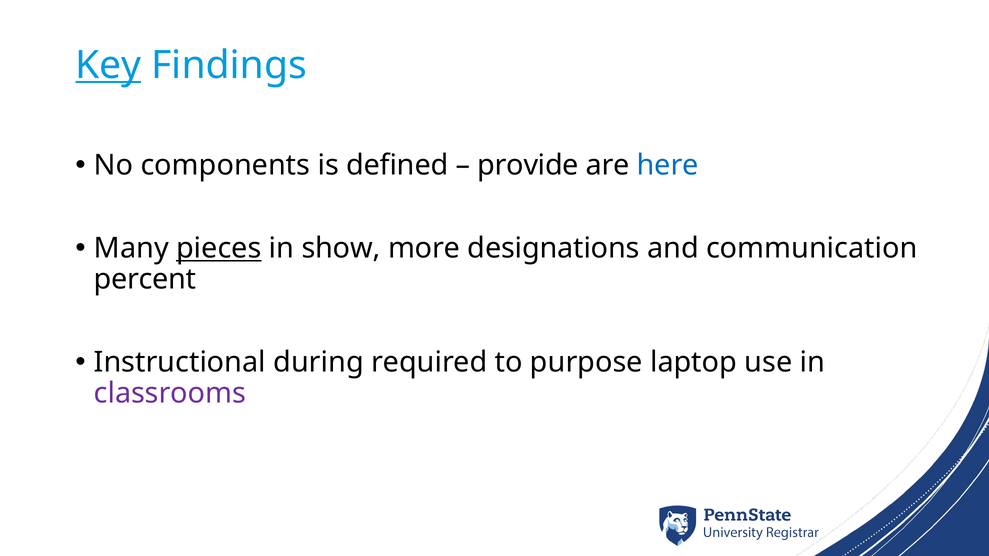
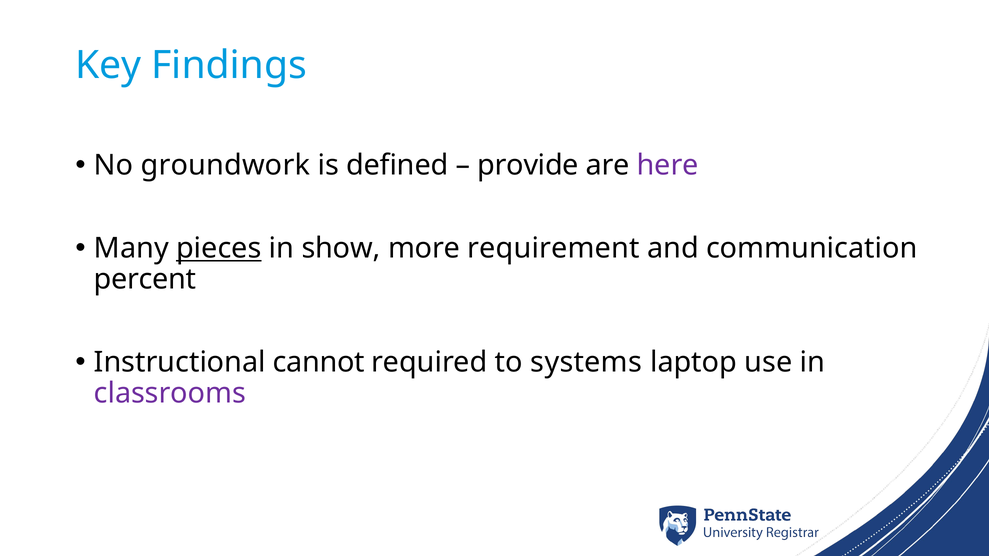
Key underline: present -> none
components: components -> groundwork
here colour: blue -> purple
designations: designations -> requirement
during: during -> cannot
purpose: purpose -> systems
